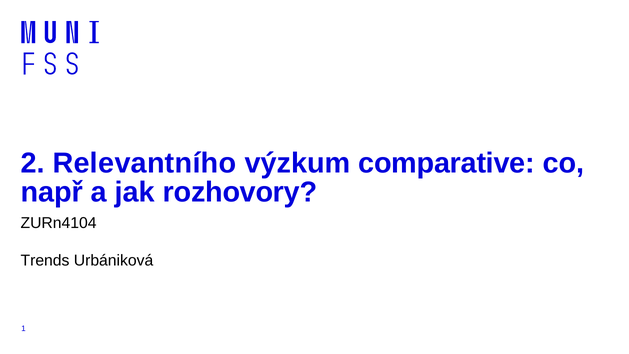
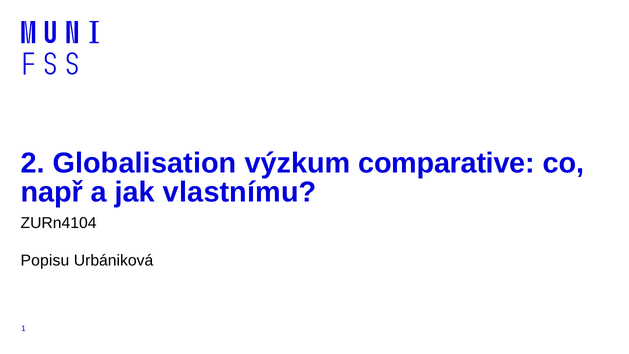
Relevantního: Relevantního -> Globalisation
rozhovory: rozhovory -> vlastnímu
Trends: Trends -> Popisu
